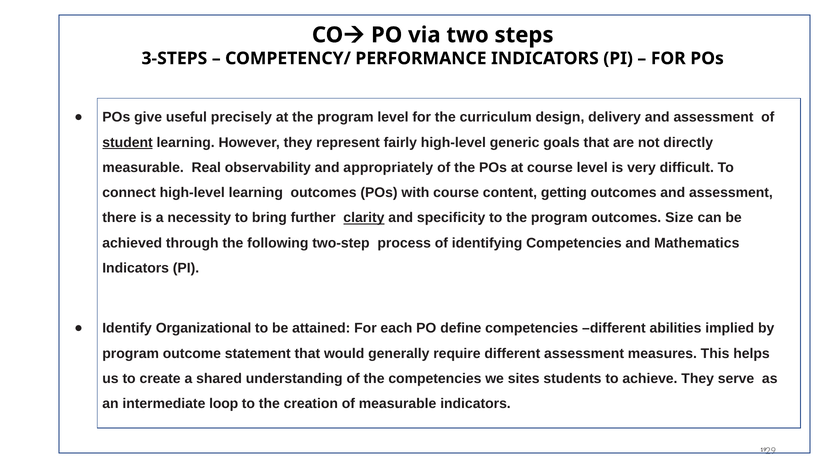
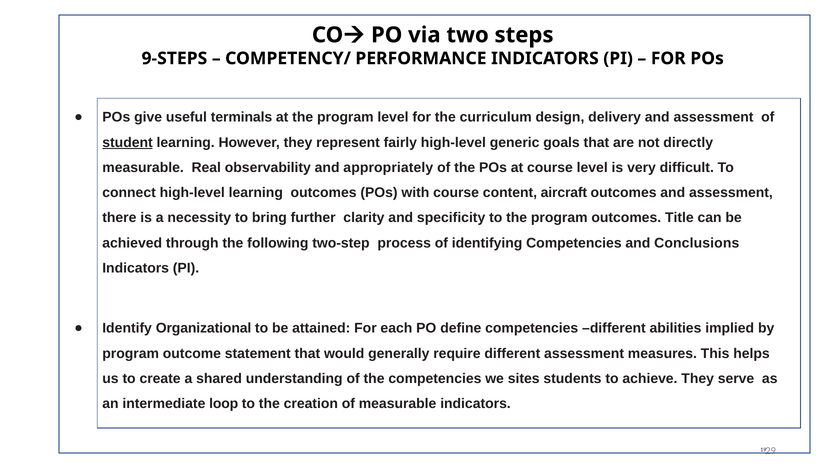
3-STEPS: 3-STEPS -> 9-STEPS
precisely: precisely -> terminals
getting: getting -> aircraft
clarity underline: present -> none
Size: Size -> Title
Mathematics: Mathematics -> Conclusions
